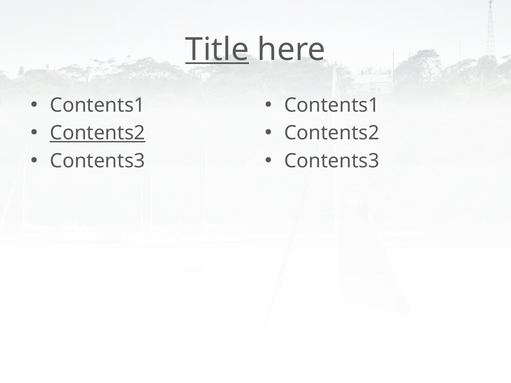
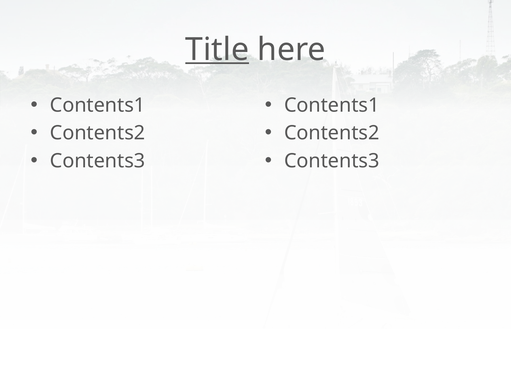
Contents2 at (98, 133) underline: present -> none
